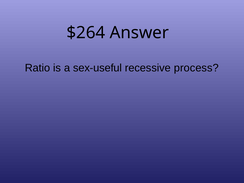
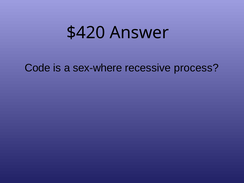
$264: $264 -> $420
Ratio: Ratio -> Code
sex-useful: sex-useful -> sex-where
